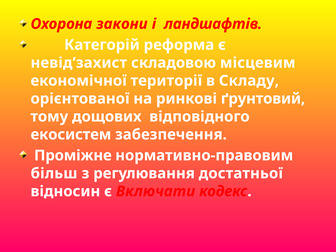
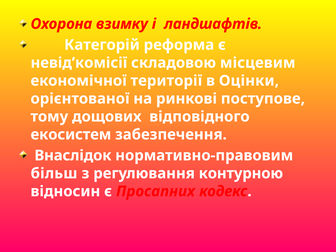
закони: закони -> взимку
невід’захист: невід’захист -> невід’комісії
Складу: Складу -> Оцінки
ґрунтовий: ґрунтовий -> поступове
Проміжне: Проміжне -> Внаслідок
достатньої: достатньої -> контурною
Включати: Включати -> Просапних
